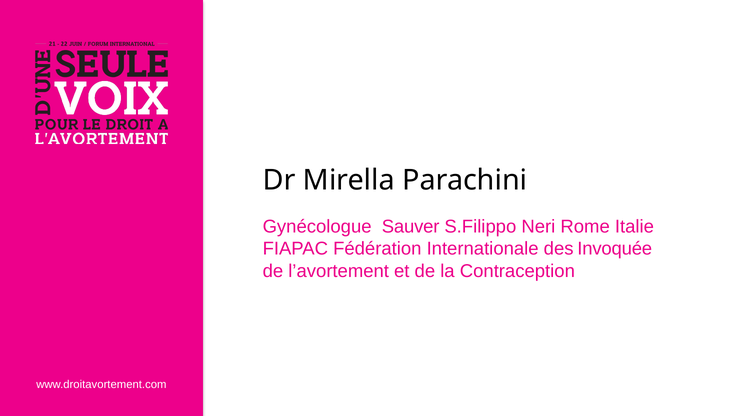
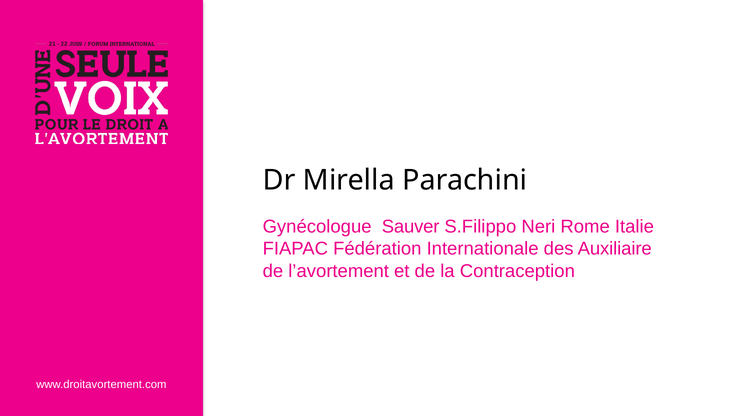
Invoquée: Invoquée -> Auxiliaire
